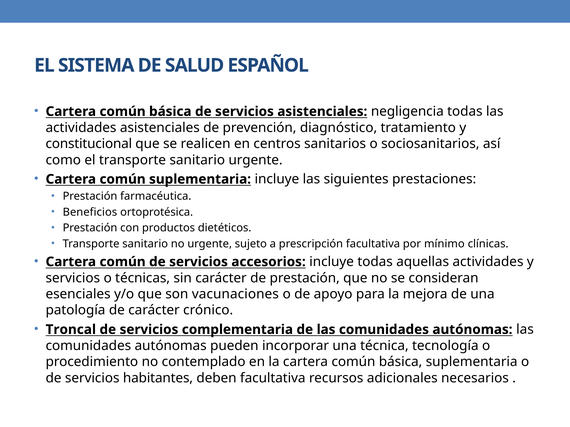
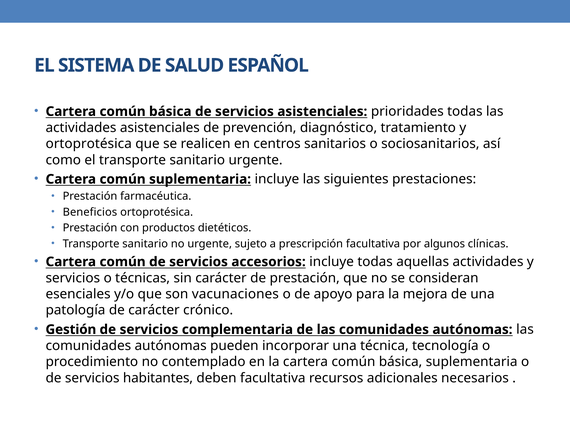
negligencia: negligencia -> prioridades
constitucional at (89, 144): constitucional -> ortoprotésica
mínimo: mínimo -> algunos
Troncal: Troncal -> Gestión
